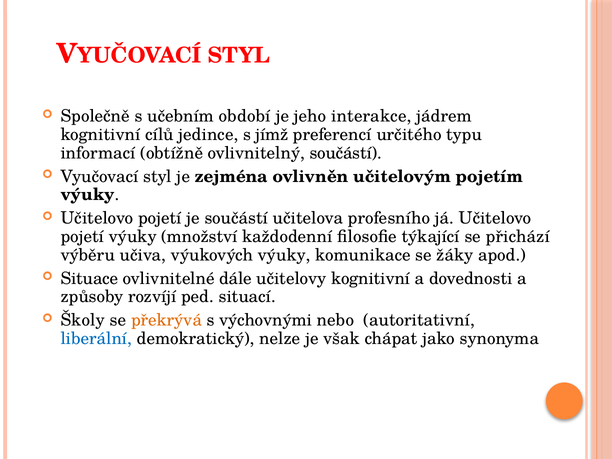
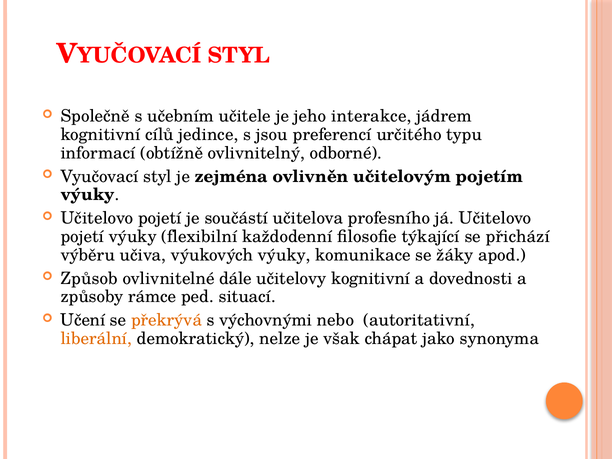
období: období -> učitele
jímž: jímž -> jsou
ovlivnitelný součástí: součástí -> odborné
množství: množství -> flexibilní
Situace: Situace -> Způsob
rozvíjí: rozvíjí -> rámce
Školy: Školy -> Učení
liberální colour: blue -> orange
